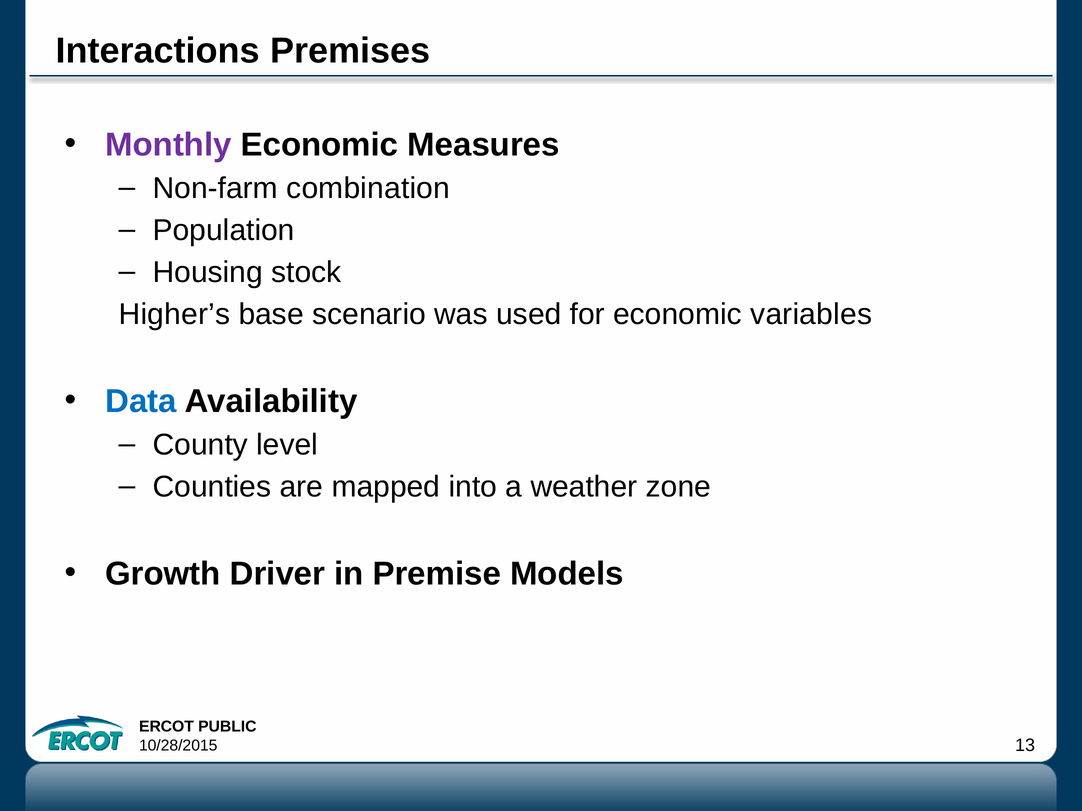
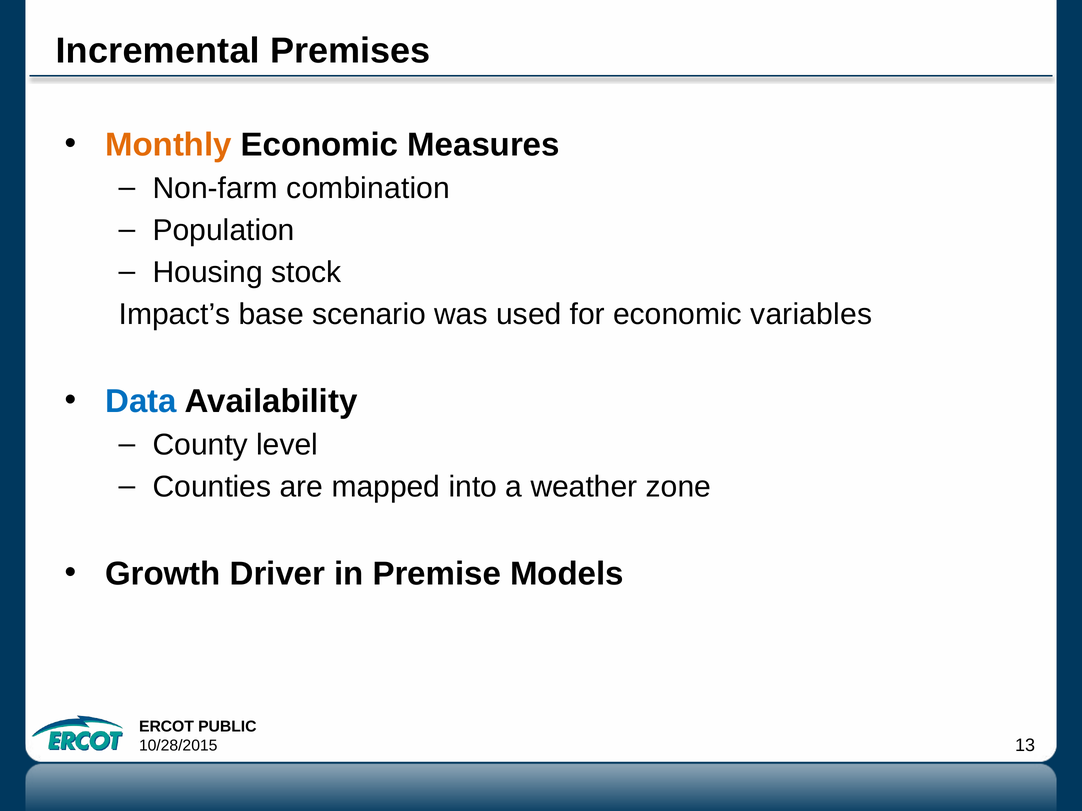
Interactions: Interactions -> Incremental
Monthly colour: purple -> orange
Higher’s: Higher’s -> Impact’s
